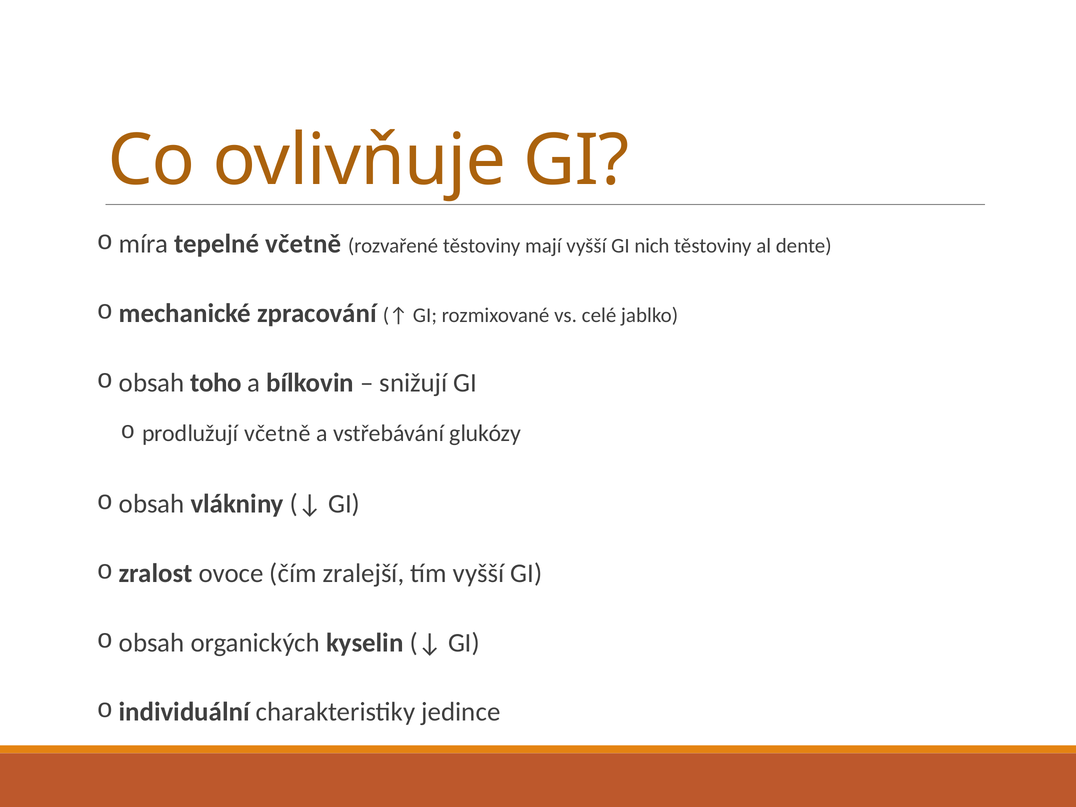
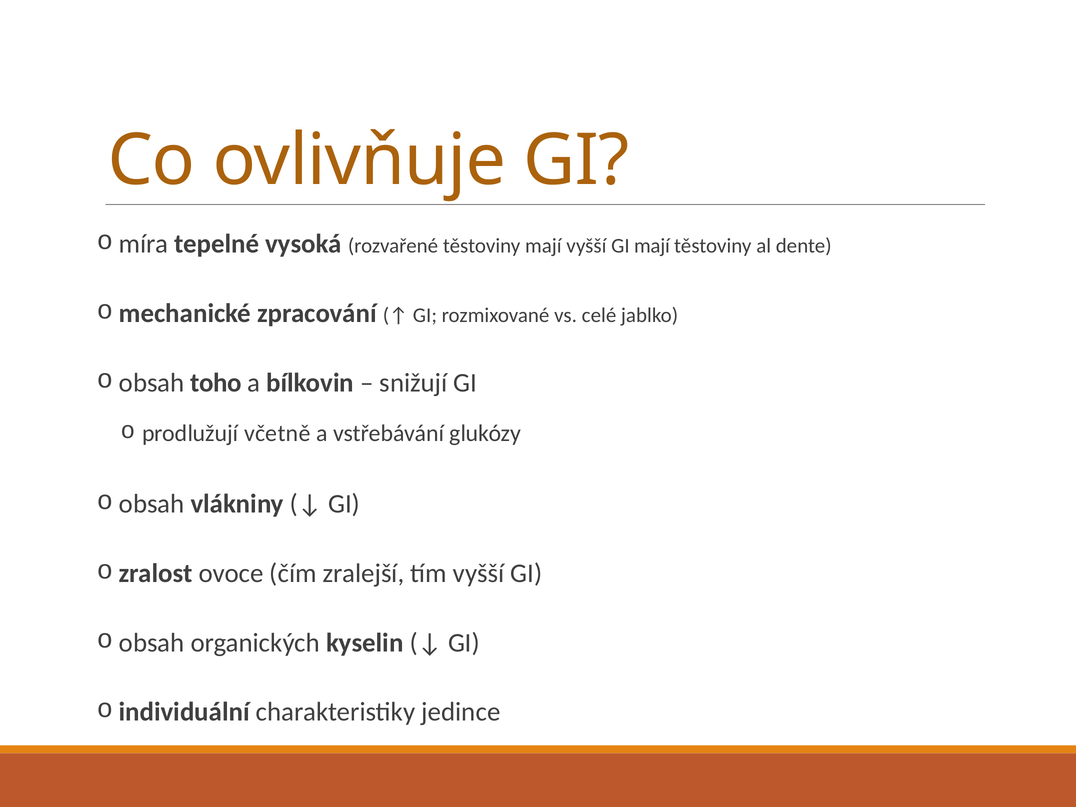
tepelné včetně: včetně -> vysoká
GI nich: nich -> mají
